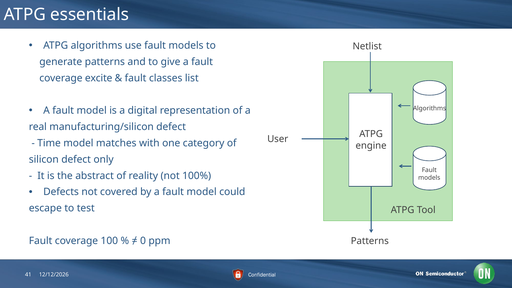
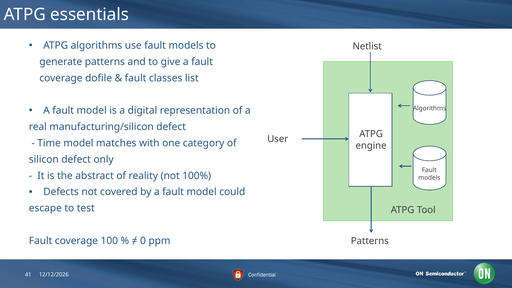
excite: excite -> dofile
